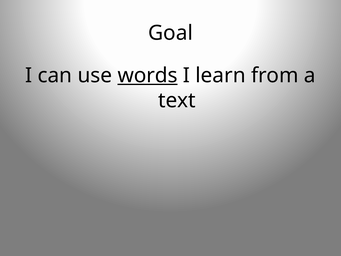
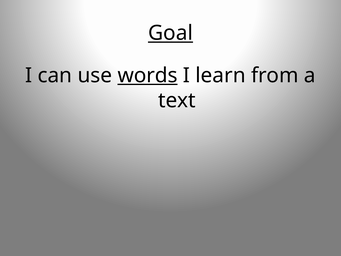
Goal underline: none -> present
